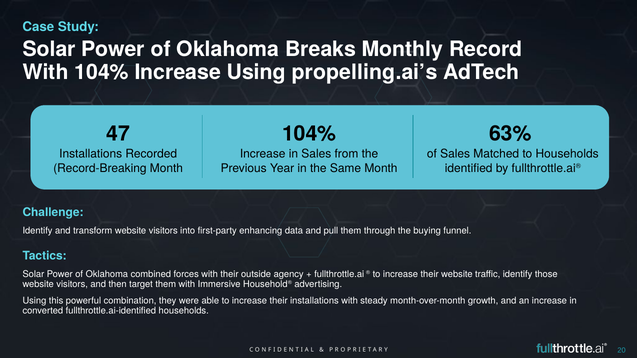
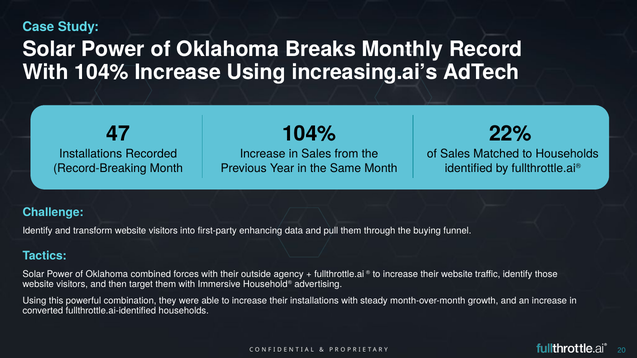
propelling.ai’s: propelling.ai’s -> increasing.ai’s
63%: 63% -> 22%
